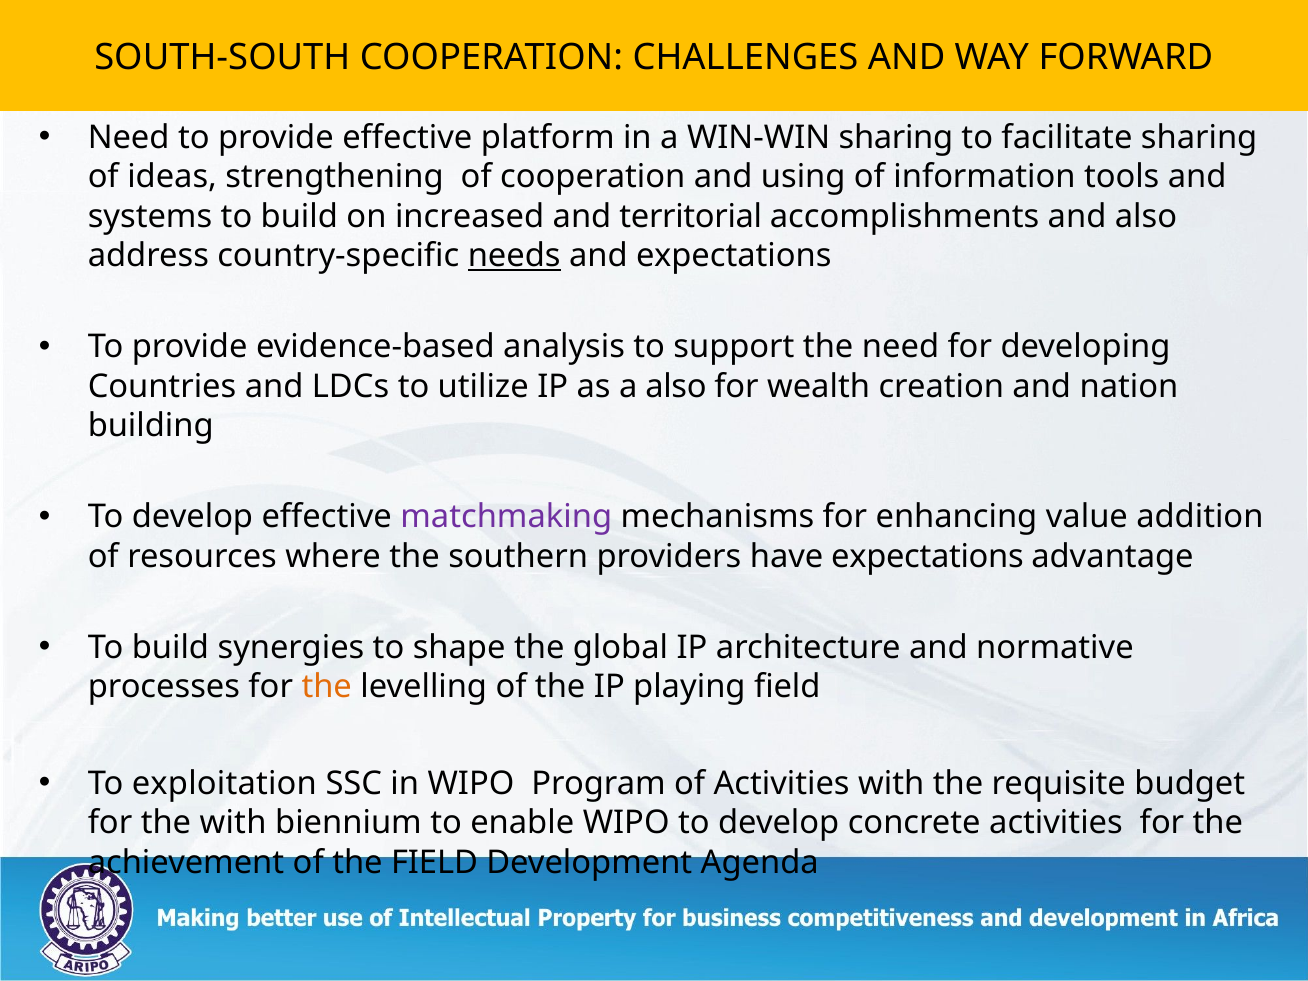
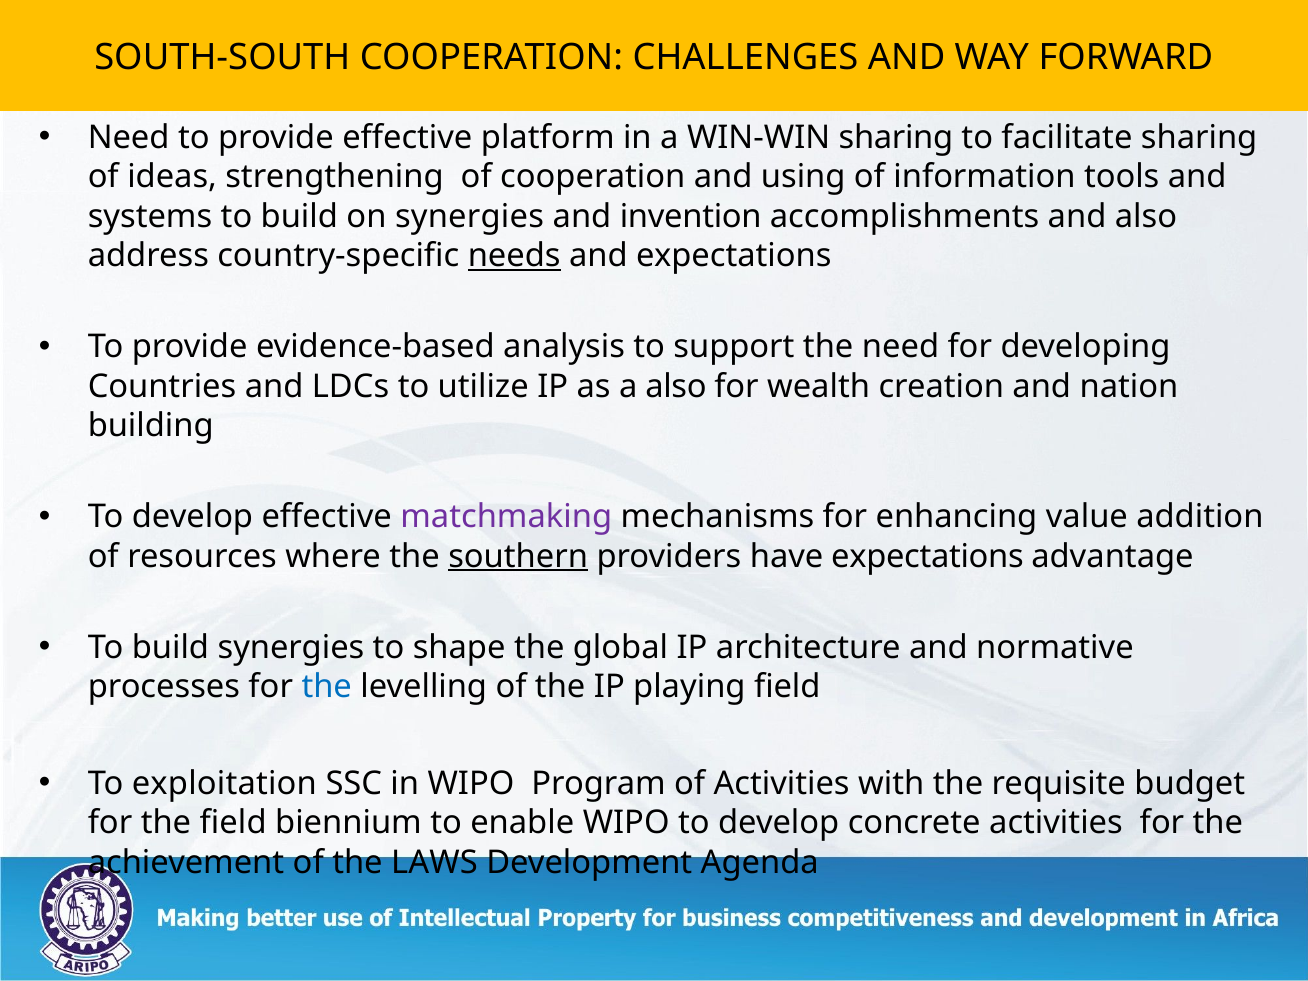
on increased: increased -> synergies
territorial: territorial -> invention
southern underline: none -> present
the at (327, 687) colour: orange -> blue
the with: with -> field
the FIELD: FIELD -> LAWS
